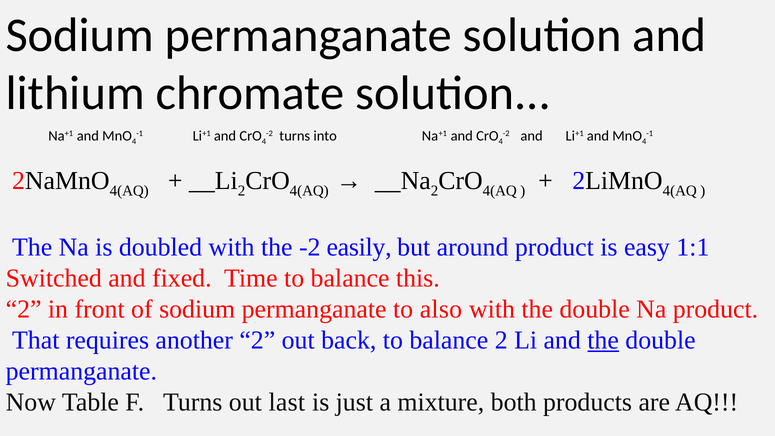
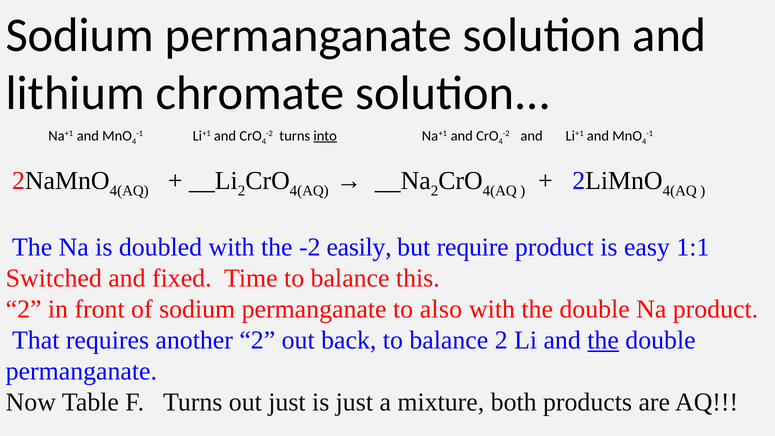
into underline: none -> present
around: around -> require
out last: last -> just
